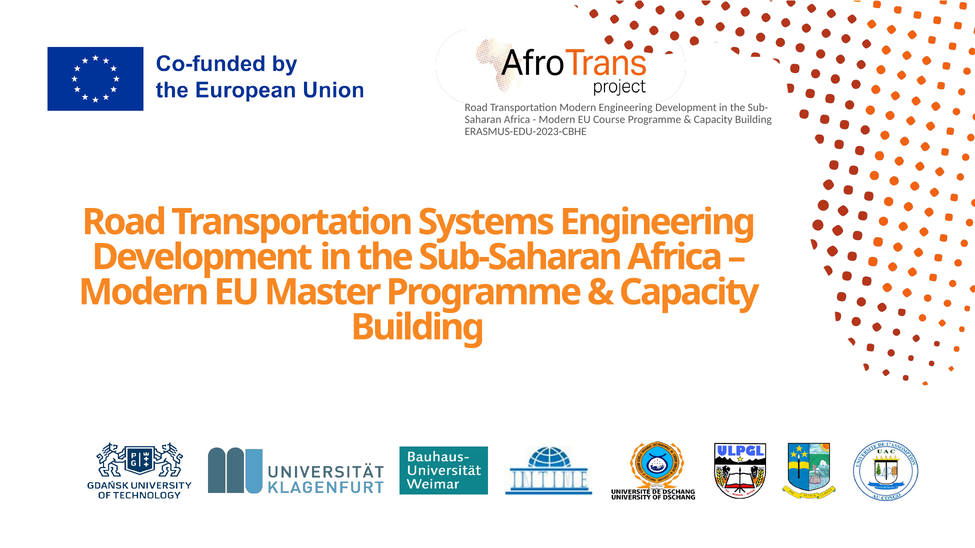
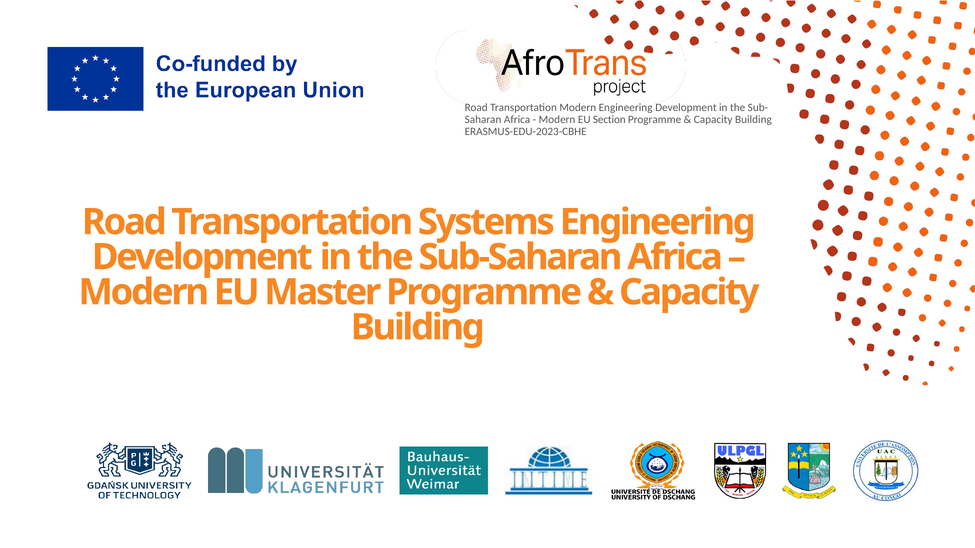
Course: Course -> Section
